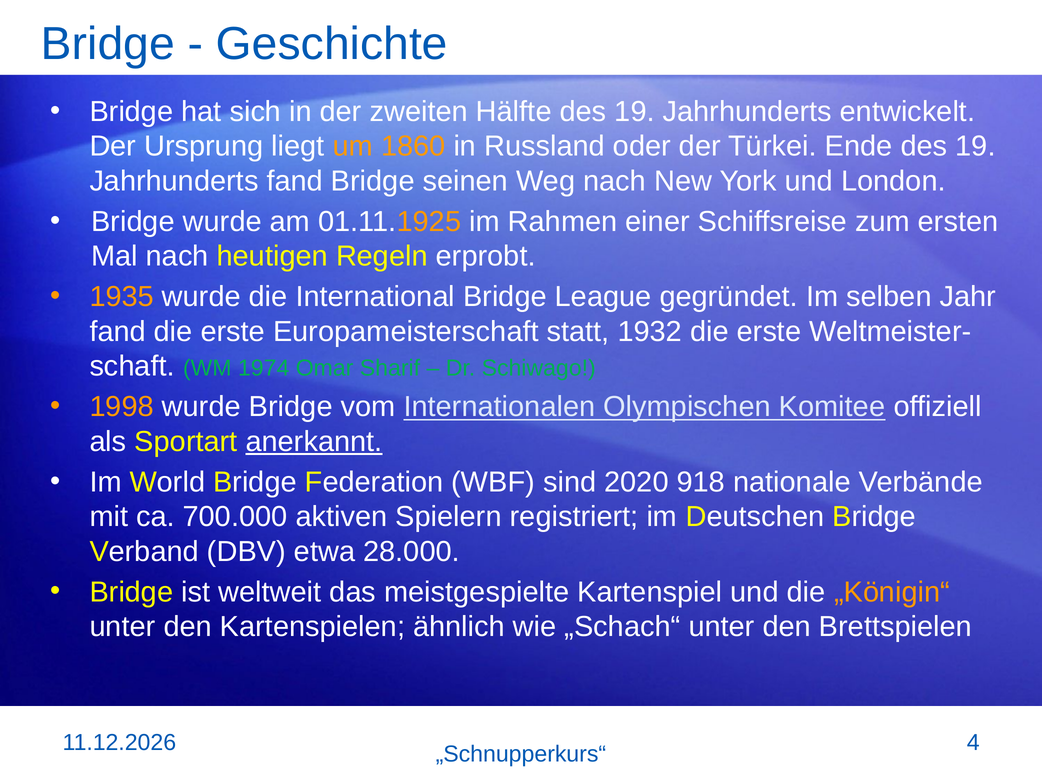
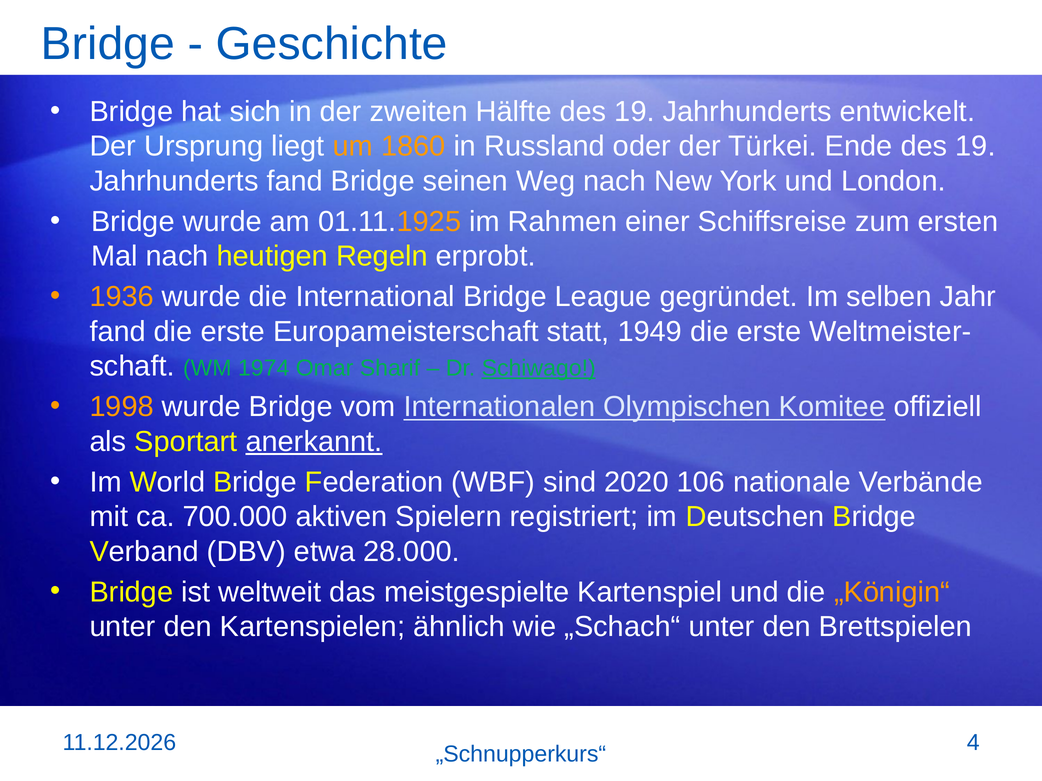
1935: 1935 -> 1936
1932: 1932 -> 1949
Schiwago underline: none -> present
918: 918 -> 106
